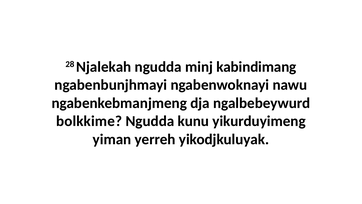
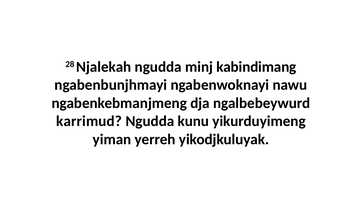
bolkkime: bolkkime -> karrimud
